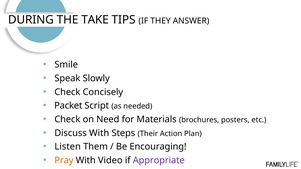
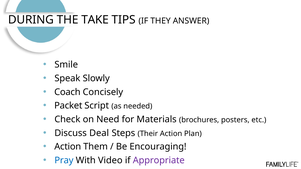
Check at (67, 92): Check -> Coach
Discuss With: With -> Deal
Listen at (68, 147): Listen -> Action
Pray colour: orange -> blue
